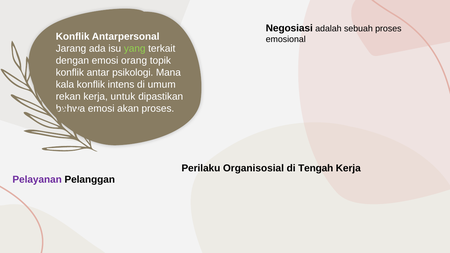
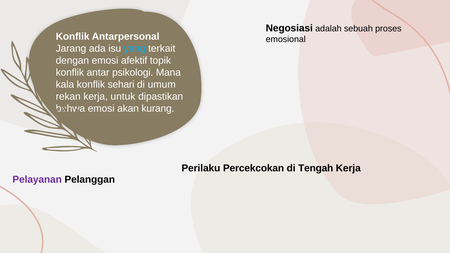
yang colour: light green -> light blue
orang: orang -> afektif
intens: intens -> sehari
akan proses: proses -> kurang
Organisosial: Organisosial -> Percekcokan
